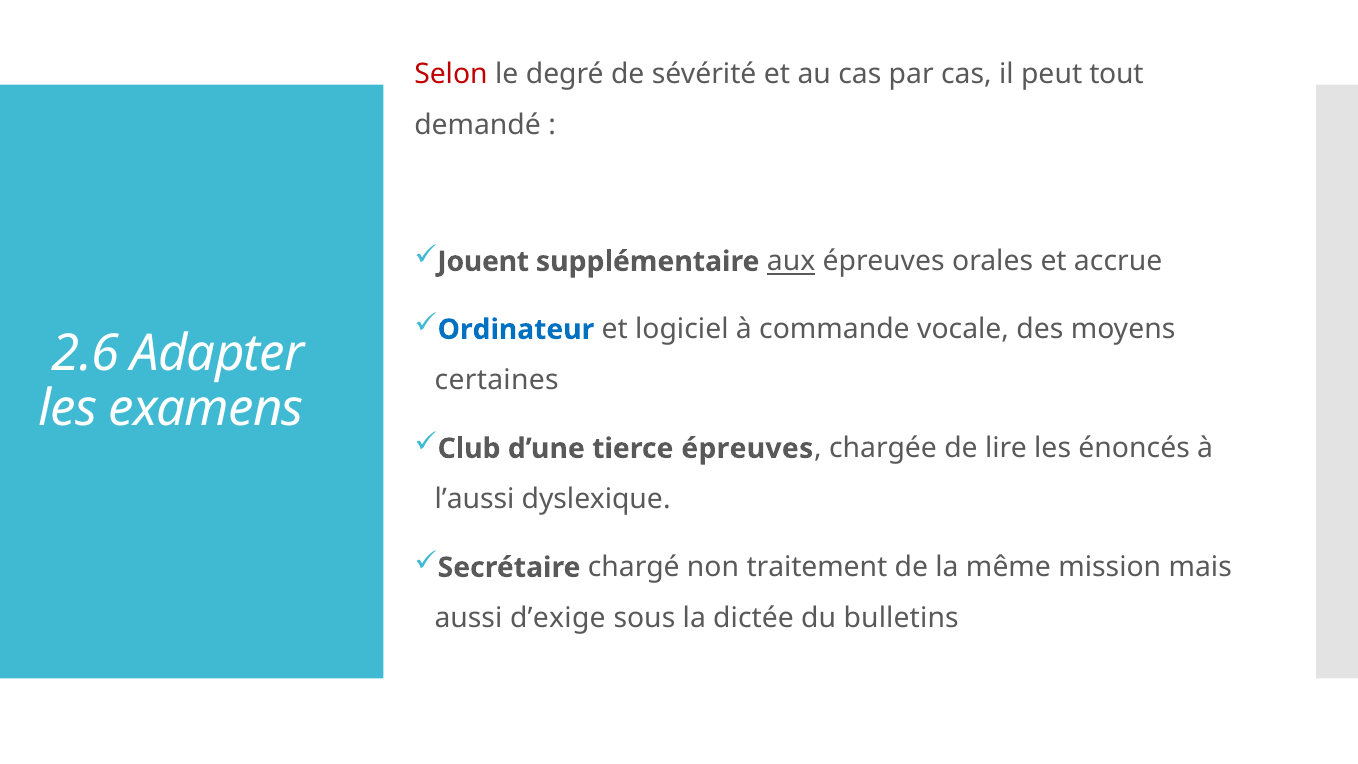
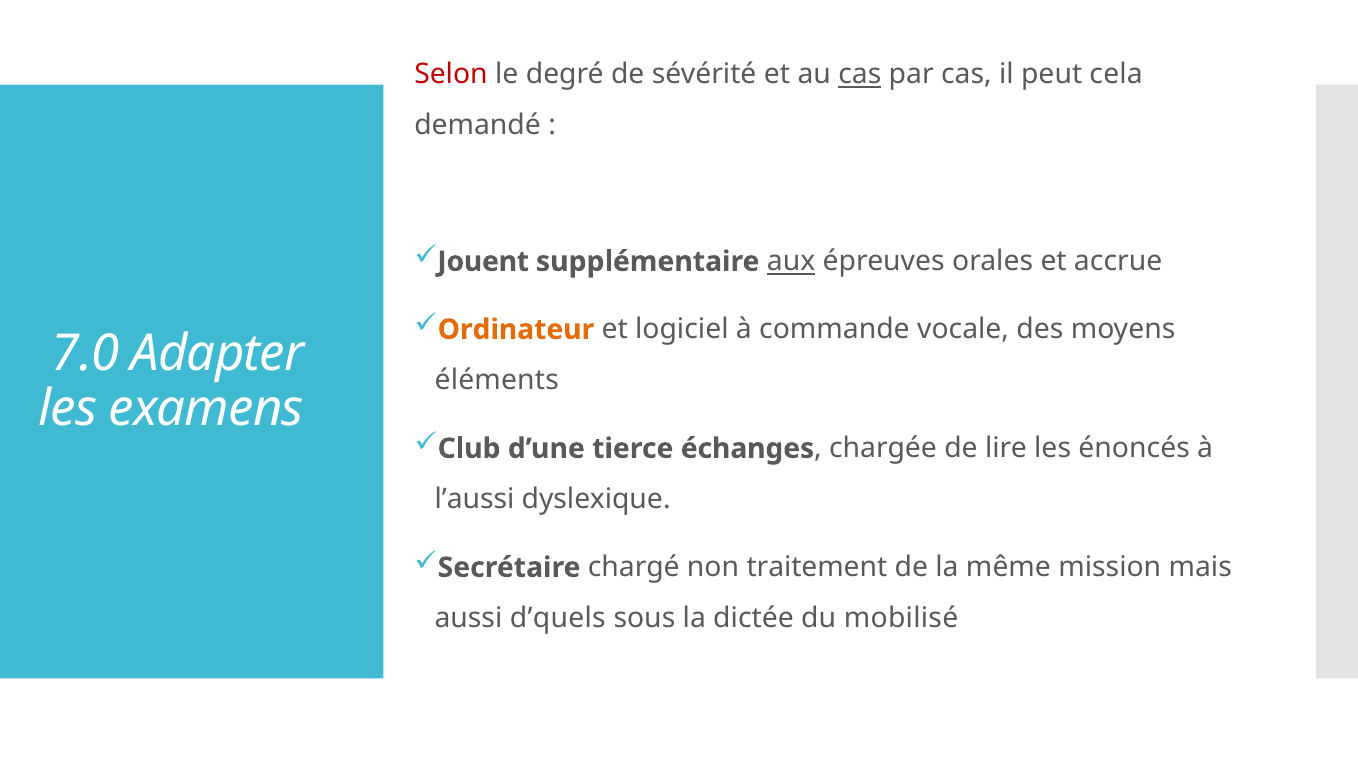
cas at (860, 75) underline: none -> present
tout: tout -> cela
Ordinateur colour: blue -> orange
2.6: 2.6 -> 7.0
certaines: certaines -> éléments
tierce épreuves: épreuves -> échanges
d’exige: d’exige -> d’quels
bulletins: bulletins -> mobilisé
